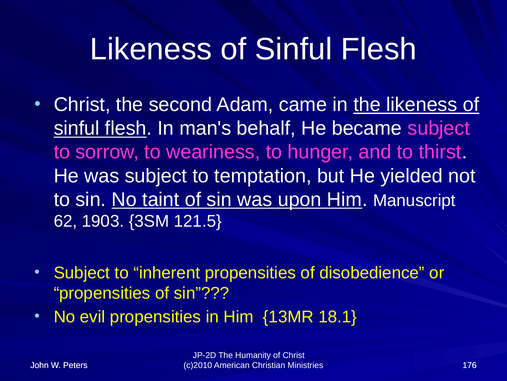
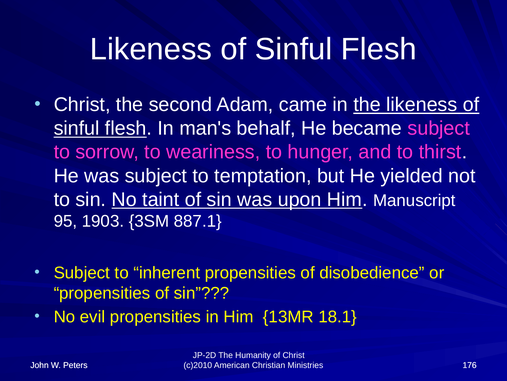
62: 62 -> 95
121.5: 121.5 -> 887.1
